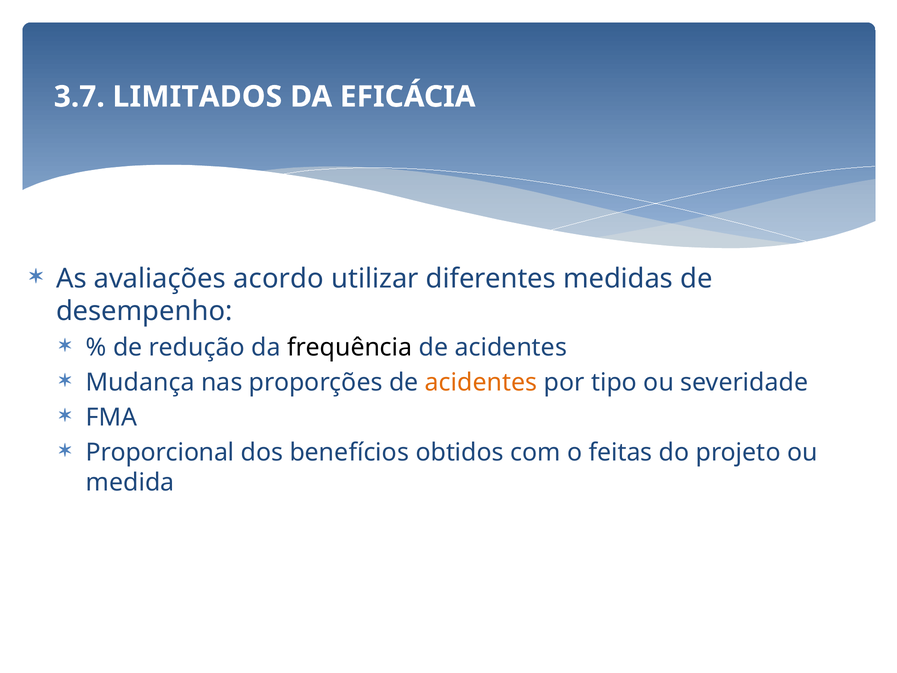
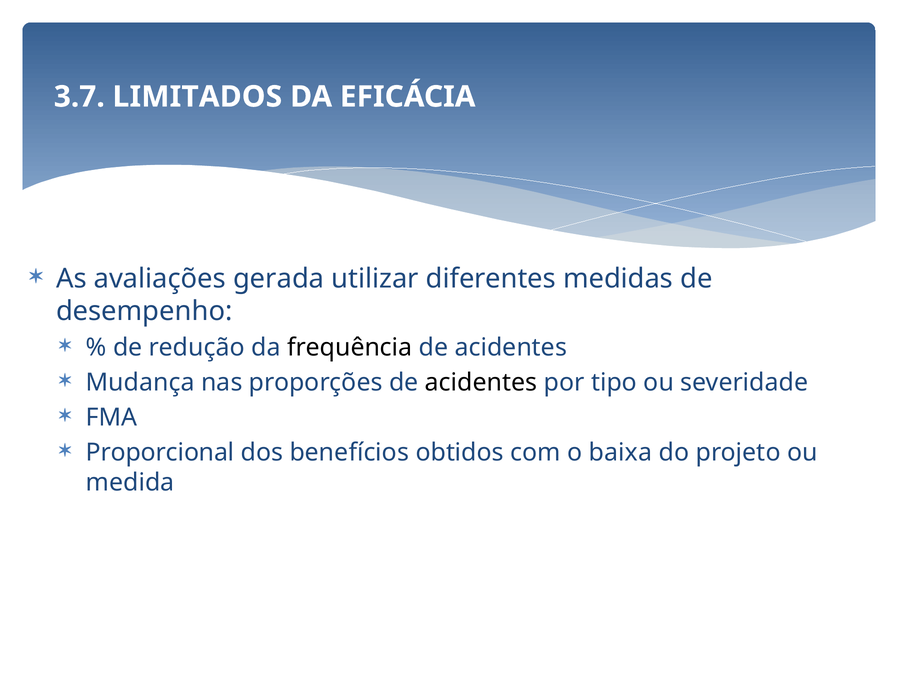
acordo: acordo -> gerada
acidentes at (481, 382) colour: orange -> black
feitas: feitas -> baixa
